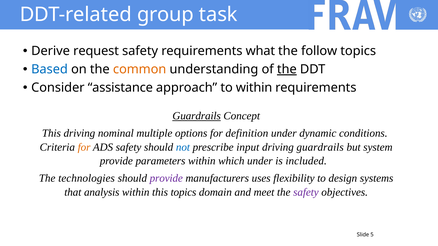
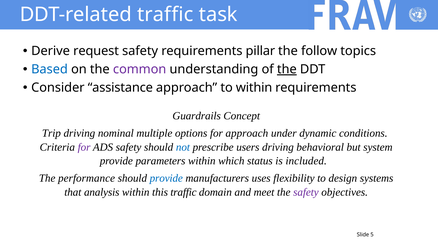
DDT-related group: group -> traffic
what: what -> pillar
common colour: orange -> purple
Guardrails at (197, 116) underline: present -> none
This at (51, 134): This -> Trip
for definition: definition -> approach
for at (84, 147) colour: orange -> purple
input: input -> users
driving guardrails: guardrails -> behavioral
which under: under -> status
technologies: technologies -> performance
provide at (166, 179) colour: purple -> blue
this topics: topics -> traffic
